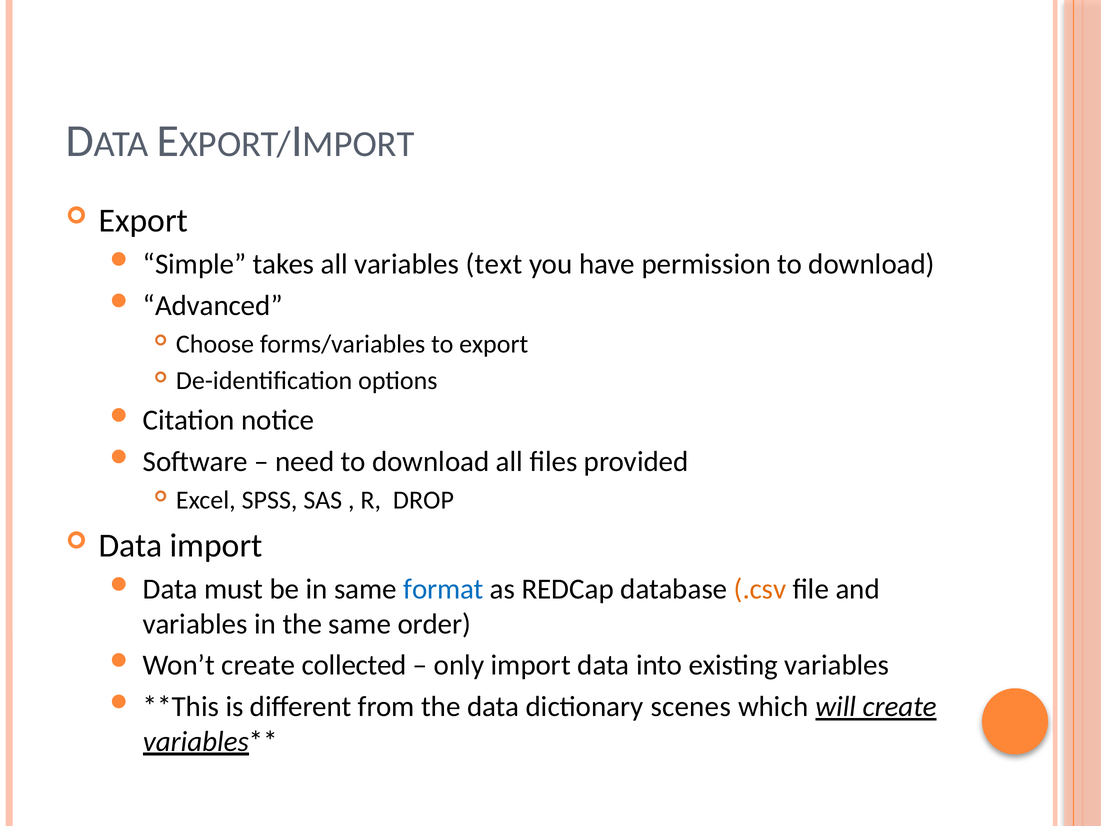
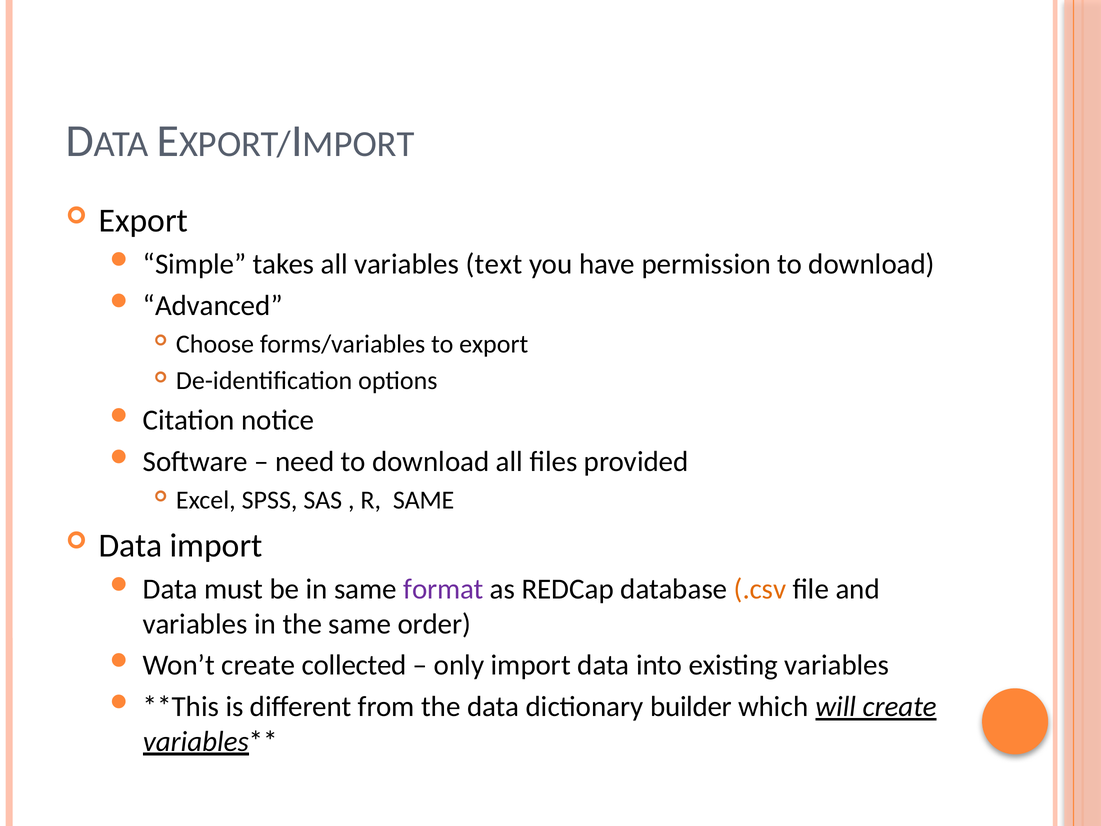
R DROP: DROP -> SAME
format colour: blue -> purple
scenes: scenes -> builder
